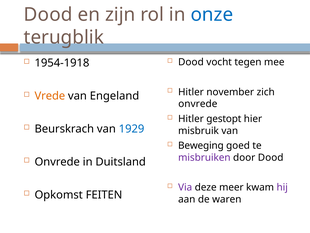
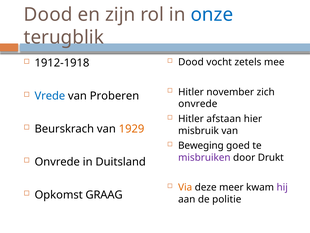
tegen: tegen -> zetels
1954-1918: 1954-1918 -> 1912-1918
Vrede colour: orange -> blue
Engeland: Engeland -> Proberen
gestopt: gestopt -> afstaan
1929 colour: blue -> orange
door Dood: Dood -> Drukt
Via colour: purple -> orange
FEITEN: FEITEN -> GRAAG
waren: waren -> politie
